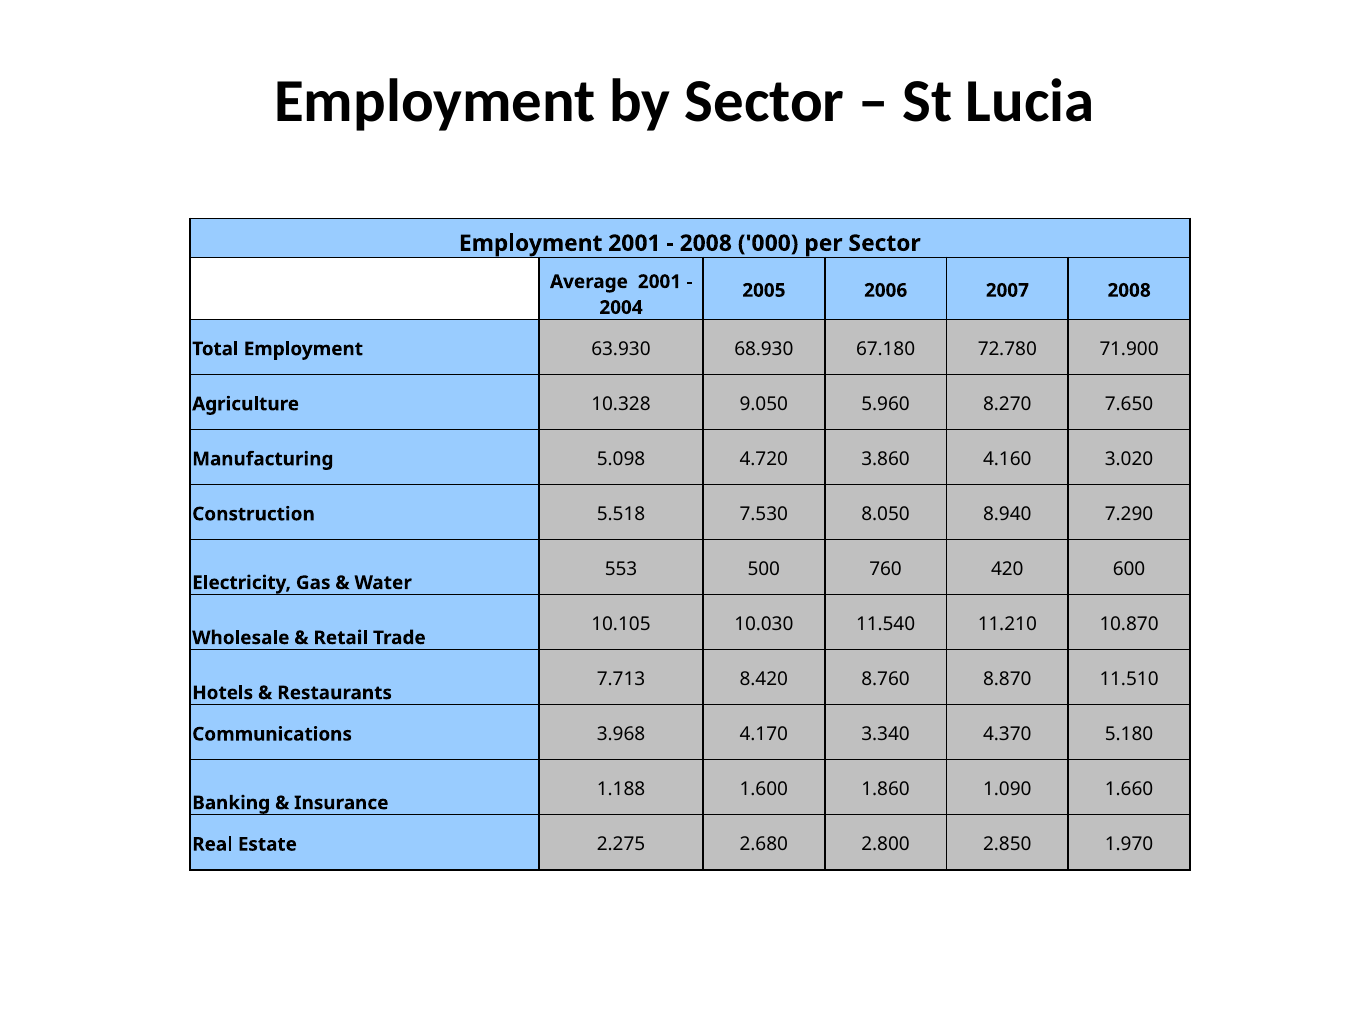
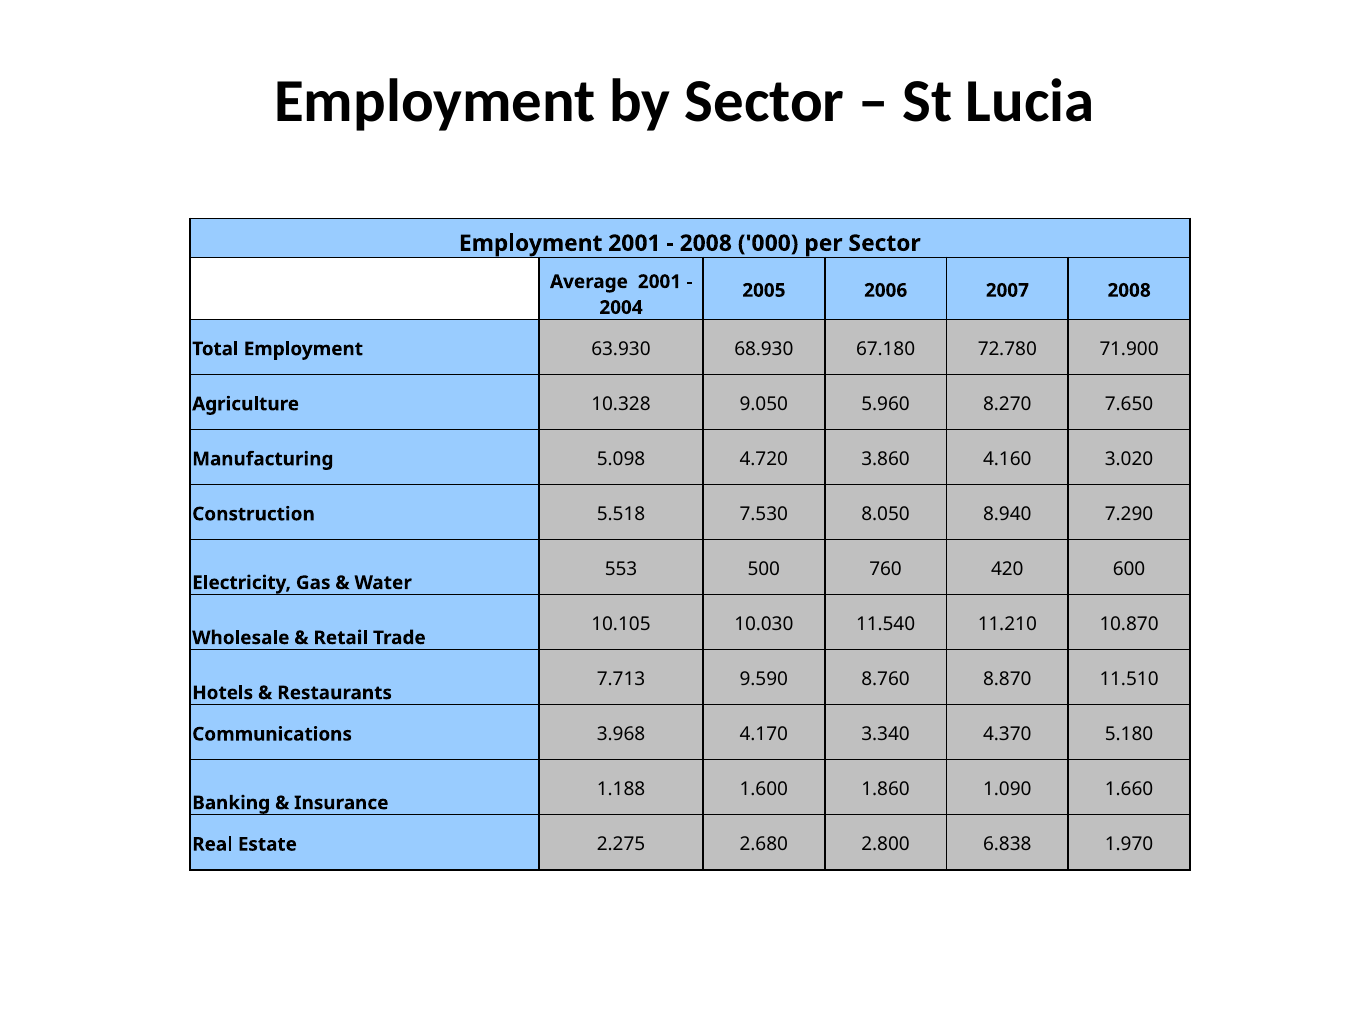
8.420: 8.420 -> 9.590
2.850: 2.850 -> 6.838
